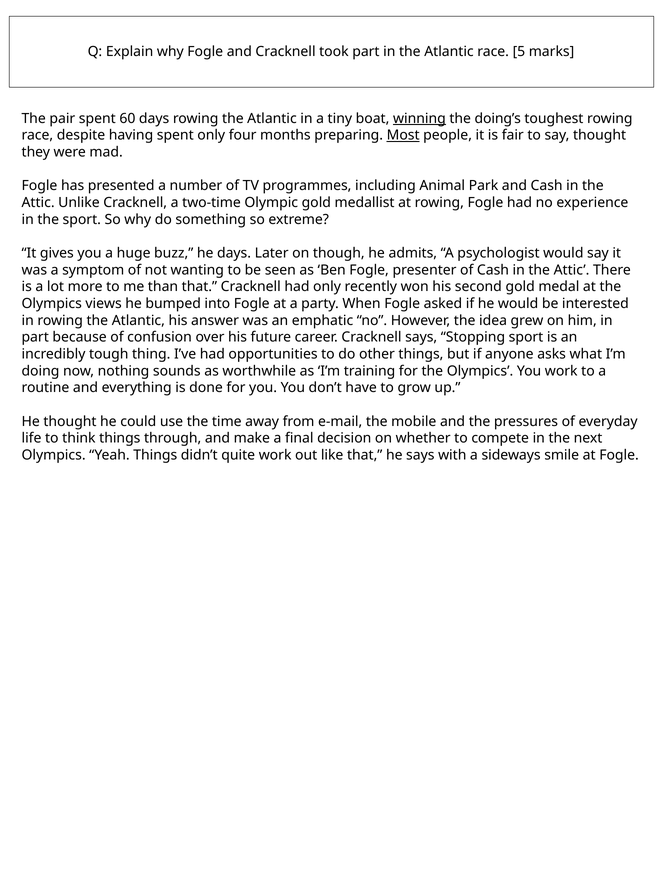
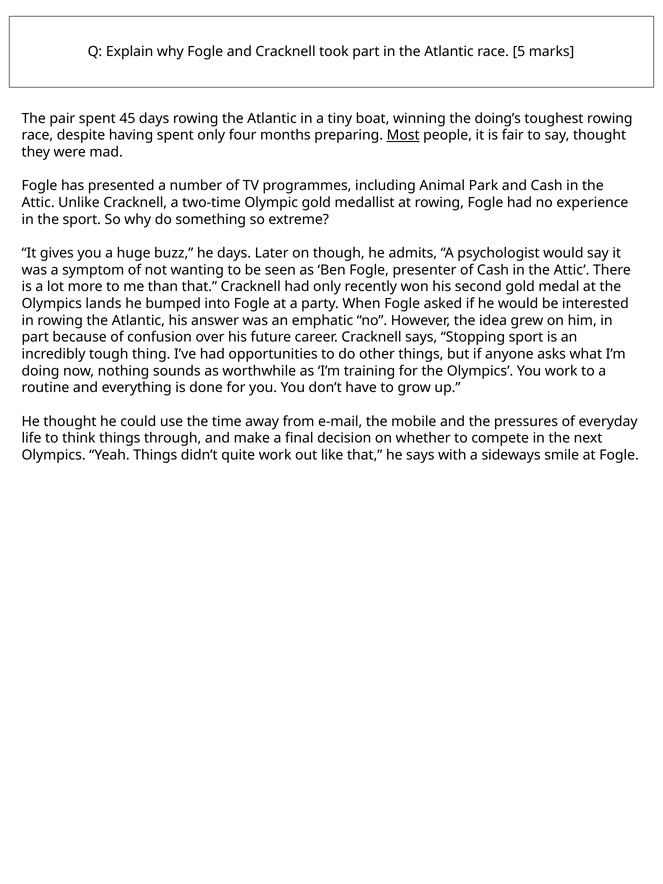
60: 60 -> 45
winning underline: present -> none
views: views -> lands
